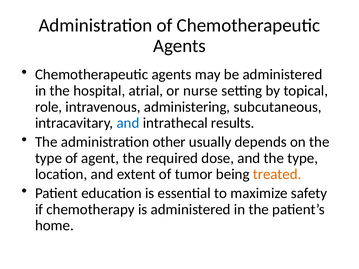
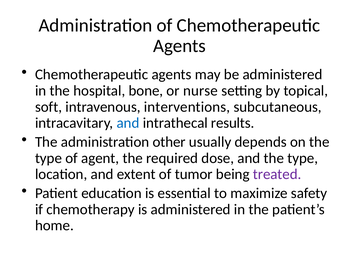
atrial: atrial -> bone
role: role -> soft
administering: administering -> interventions
treated colour: orange -> purple
